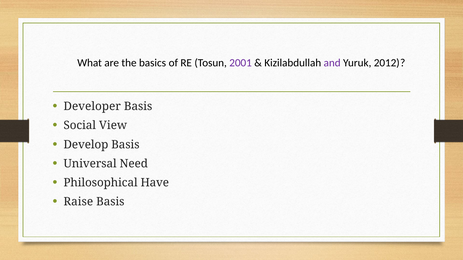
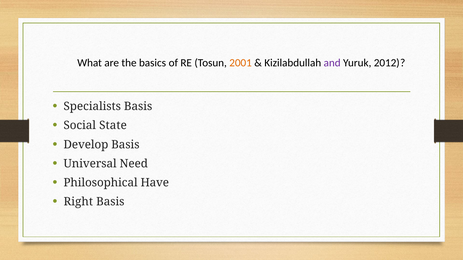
2001 colour: purple -> orange
Developer: Developer -> Specialists
View: View -> State
Raise: Raise -> Right
